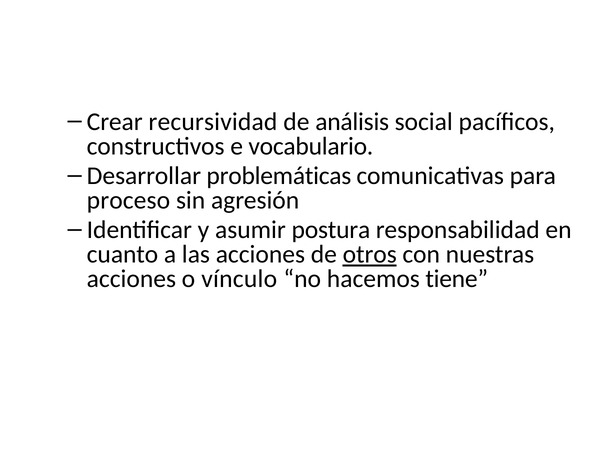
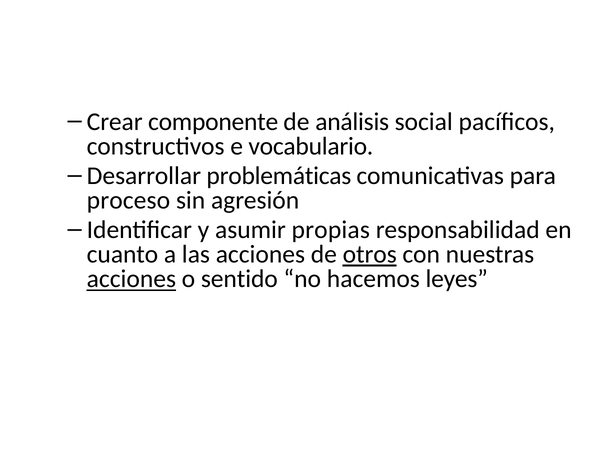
recursividad: recursividad -> componente
postura: postura -> propias
acciones at (131, 279) underline: none -> present
vínculo: vínculo -> sentido
tiene: tiene -> leyes
